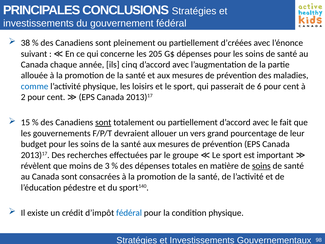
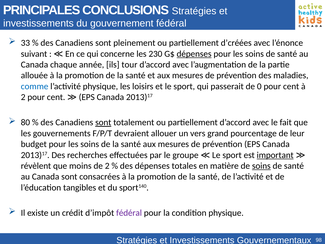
38: 38 -> 33
205: 205 -> 230
dépenses at (194, 54) underline: none -> present
cinq: cinq -> tour
6: 6 -> 0
15: 15 -> 80
important underline: none -> present
de 3: 3 -> 2
pédestre: pédestre -> tangibles
fédéral at (129, 213) colour: blue -> purple
